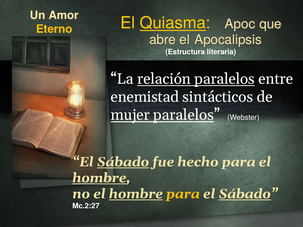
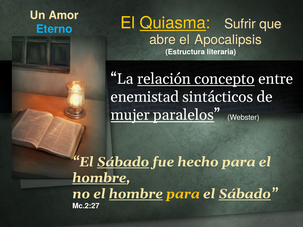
Apoc: Apoc -> Sufrir
Eterno colour: yellow -> light blue
relación paralelos: paralelos -> concepto
